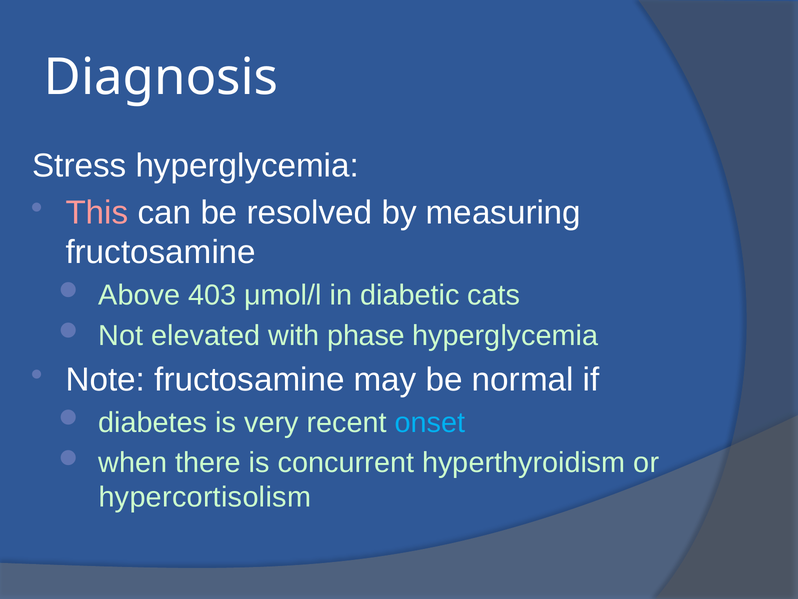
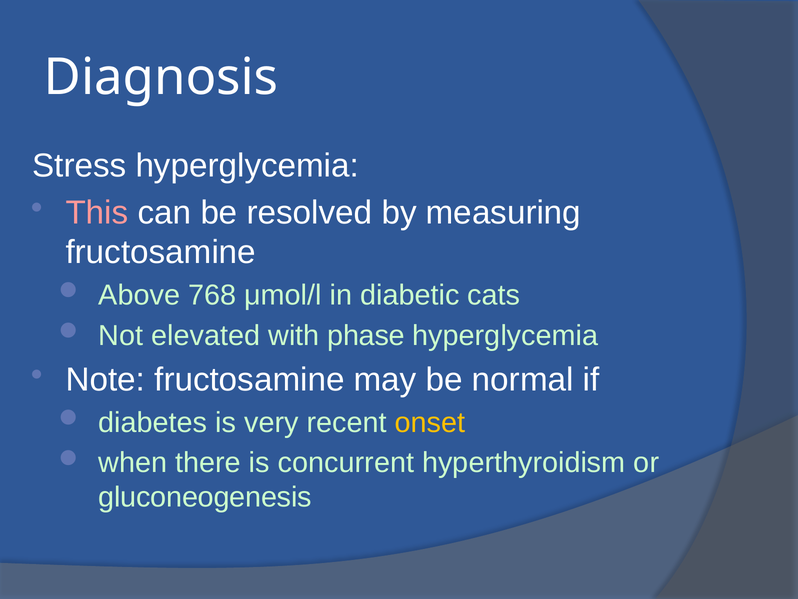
403: 403 -> 768
onset colour: light blue -> yellow
hypercortisolism: hypercortisolism -> gluconeogenesis
